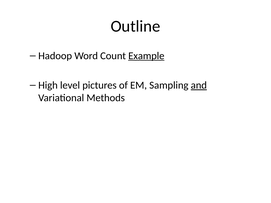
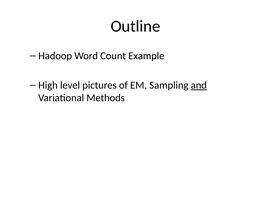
Example underline: present -> none
